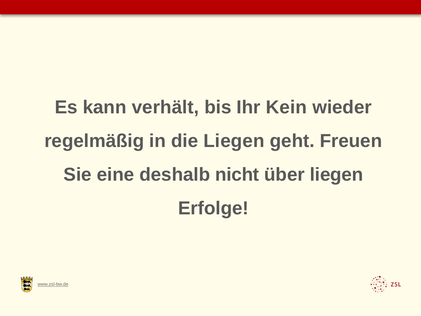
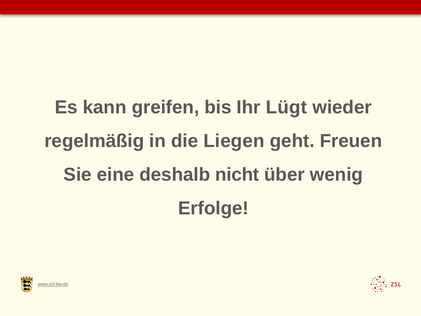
verhält: verhält -> greifen
Kein: Kein -> Lügt
über liegen: liegen -> wenig
